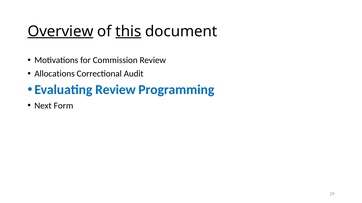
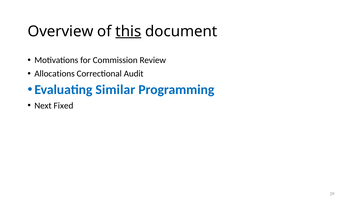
Overview underline: present -> none
Evaluating Review: Review -> Similar
Form: Form -> Fixed
